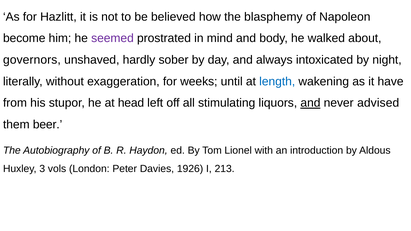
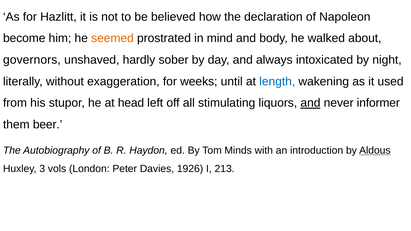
blasphemy: blasphemy -> declaration
seemed colour: purple -> orange
have: have -> used
advised: advised -> informer
Lionel: Lionel -> Minds
Aldous underline: none -> present
